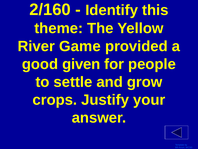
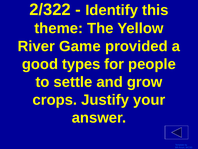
2/160: 2/160 -> 2/322
given: given -> types
